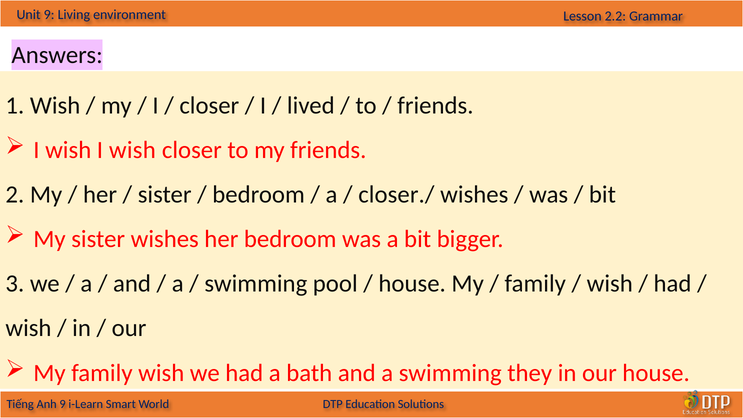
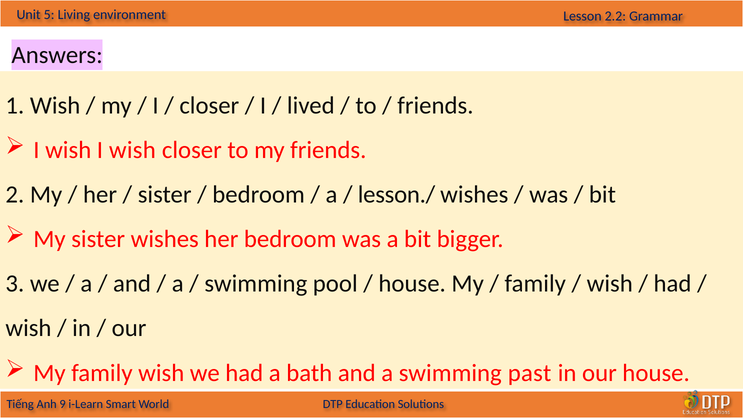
9 at (49, 15): 9 -> 5
closer./: closer./ -> lesson./
they: they -> past
